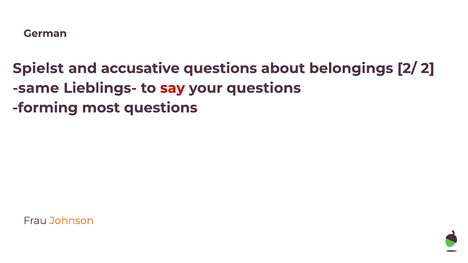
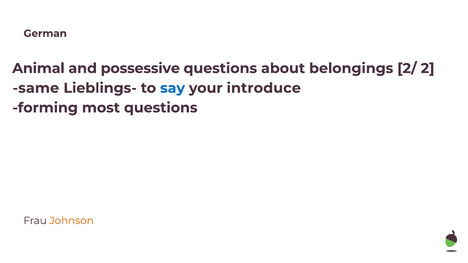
Spielst: Spielst -> Animal
accusative: accusative -> possessive
say colour: red -> blue
your questions: questions -> introduce
